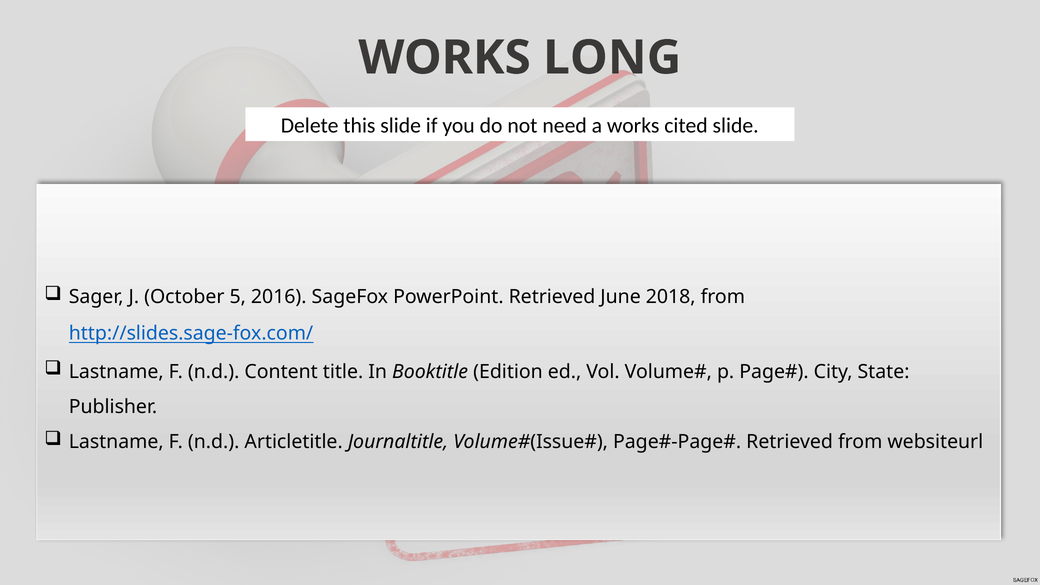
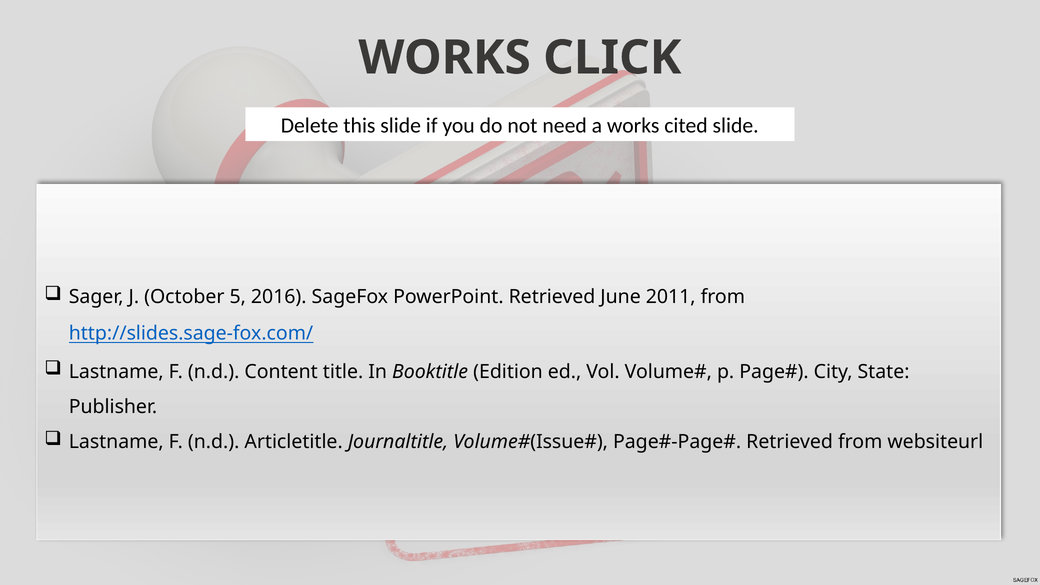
LONG: LONG -> CLICK
2018: 2018 -> 2011
